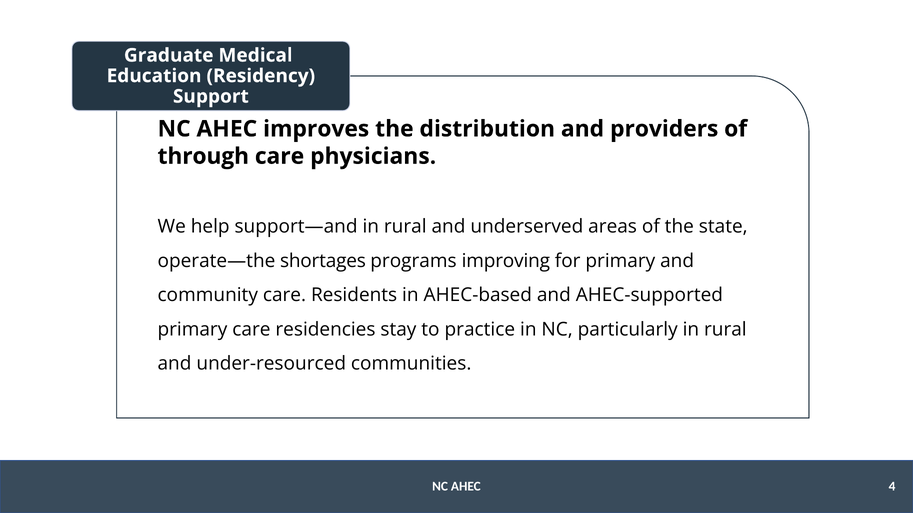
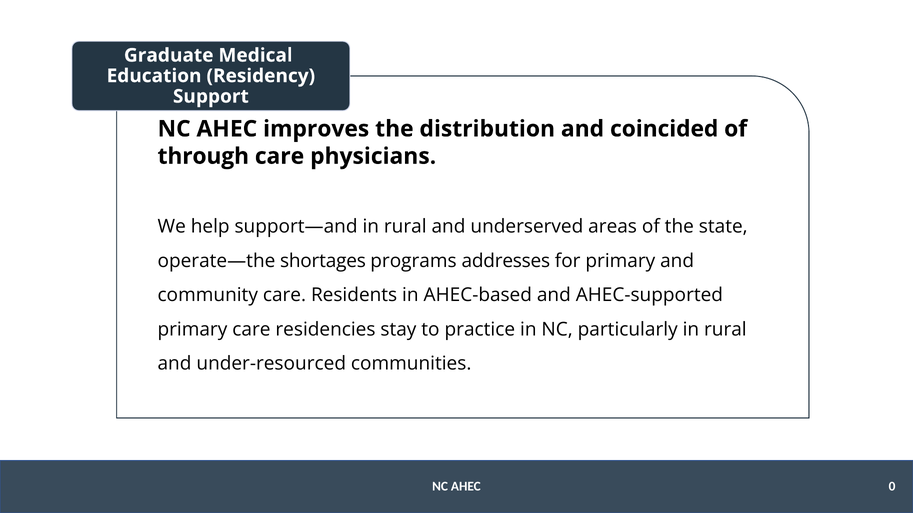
providers: providers -> coincided
improving: improving -> addresses
4: 4 -> 0
